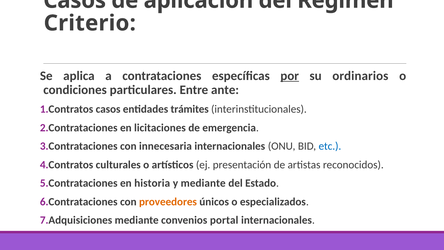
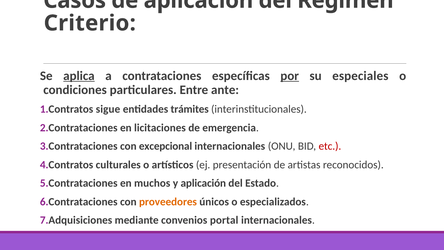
aplica underline: none -> present
ordinarios: ordinarios -> especiales
casos at (108, 109): casos -> sigue
innecesaria: innecesaria -> excepcional
etc colour: blue -> red
historia: historia -> muchos
y mediante: mediante -> aplicación
